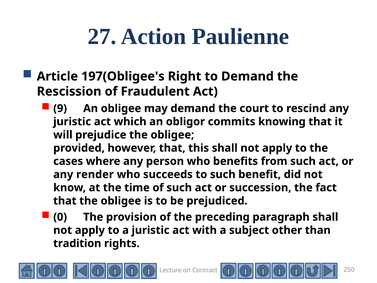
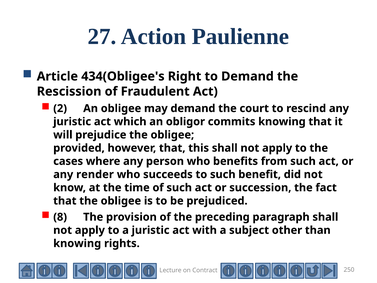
197(Obligee's: 197(Obligee's -> 434(Obligee's
9: 9 -> 2
0: 0 -> 8
tradition at (77, 243): tradition -> knowing
